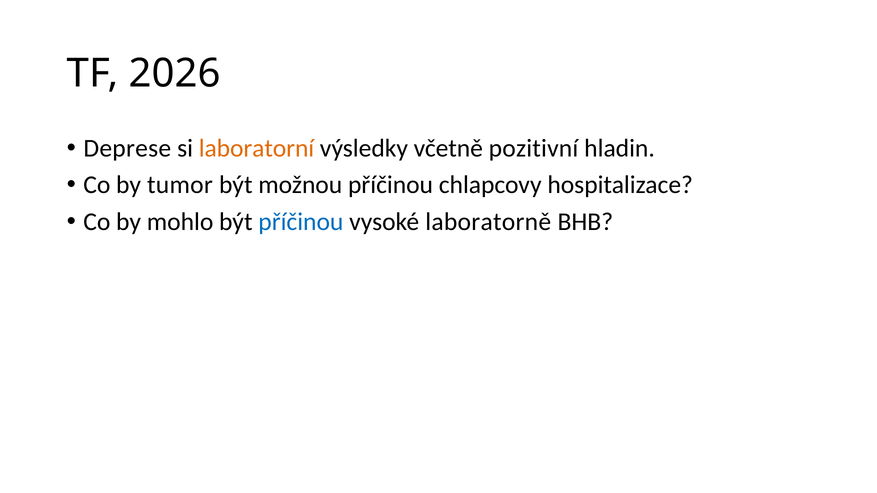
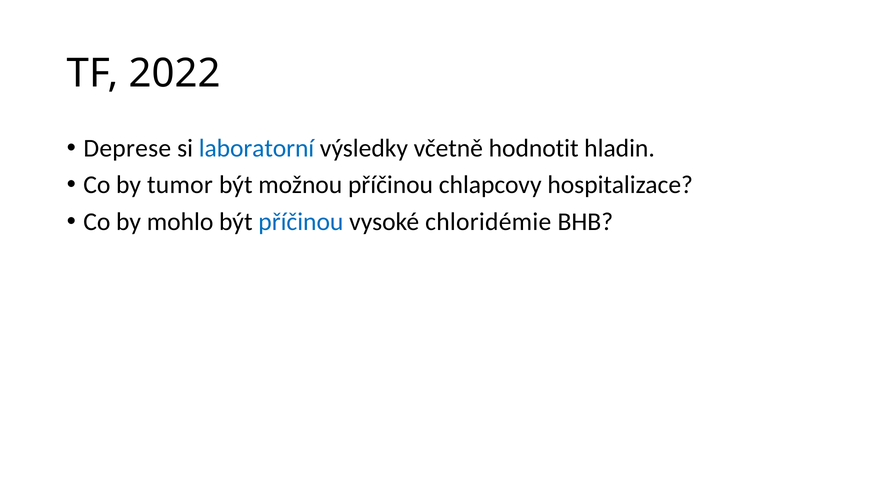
2026: 2026 -> 2022
laboratorní colour: orange -> blue
pozitivní: pozitivní -> hodnotit
laboratorně: laboratorně -> chloridémie
